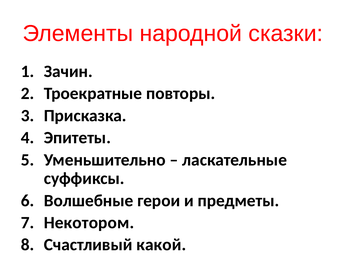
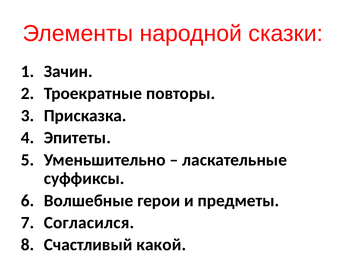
Некотором: Некотором -> Согласился
